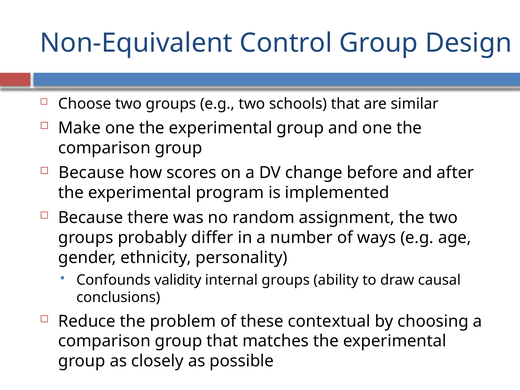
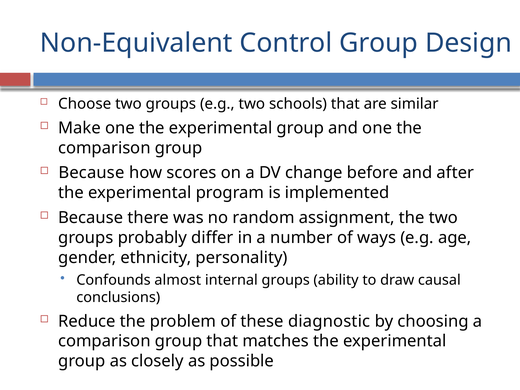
validity: validity -> almost
contextual: contextual -> diagnostic
